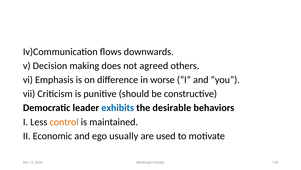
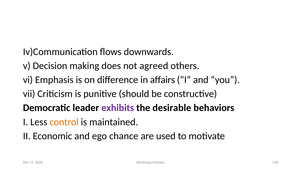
worse: worse -> affairs
exhibits colour: blue -> purple
usually: usually -> chance
